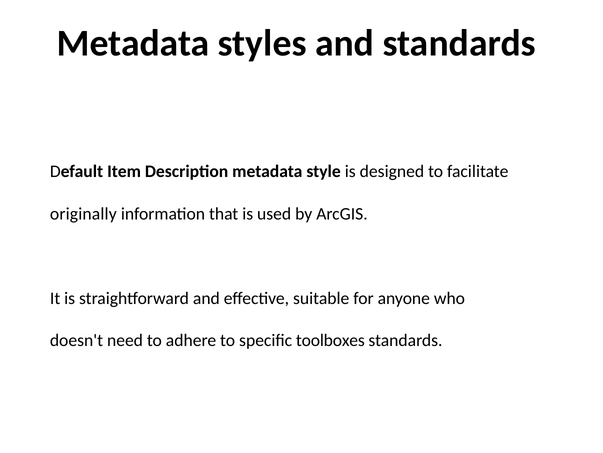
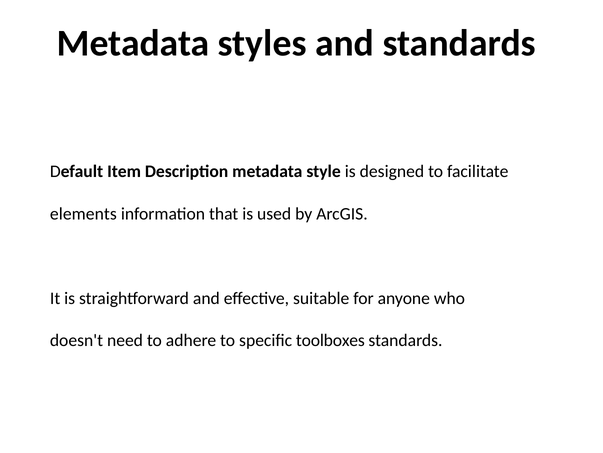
originally: originally -> elements
